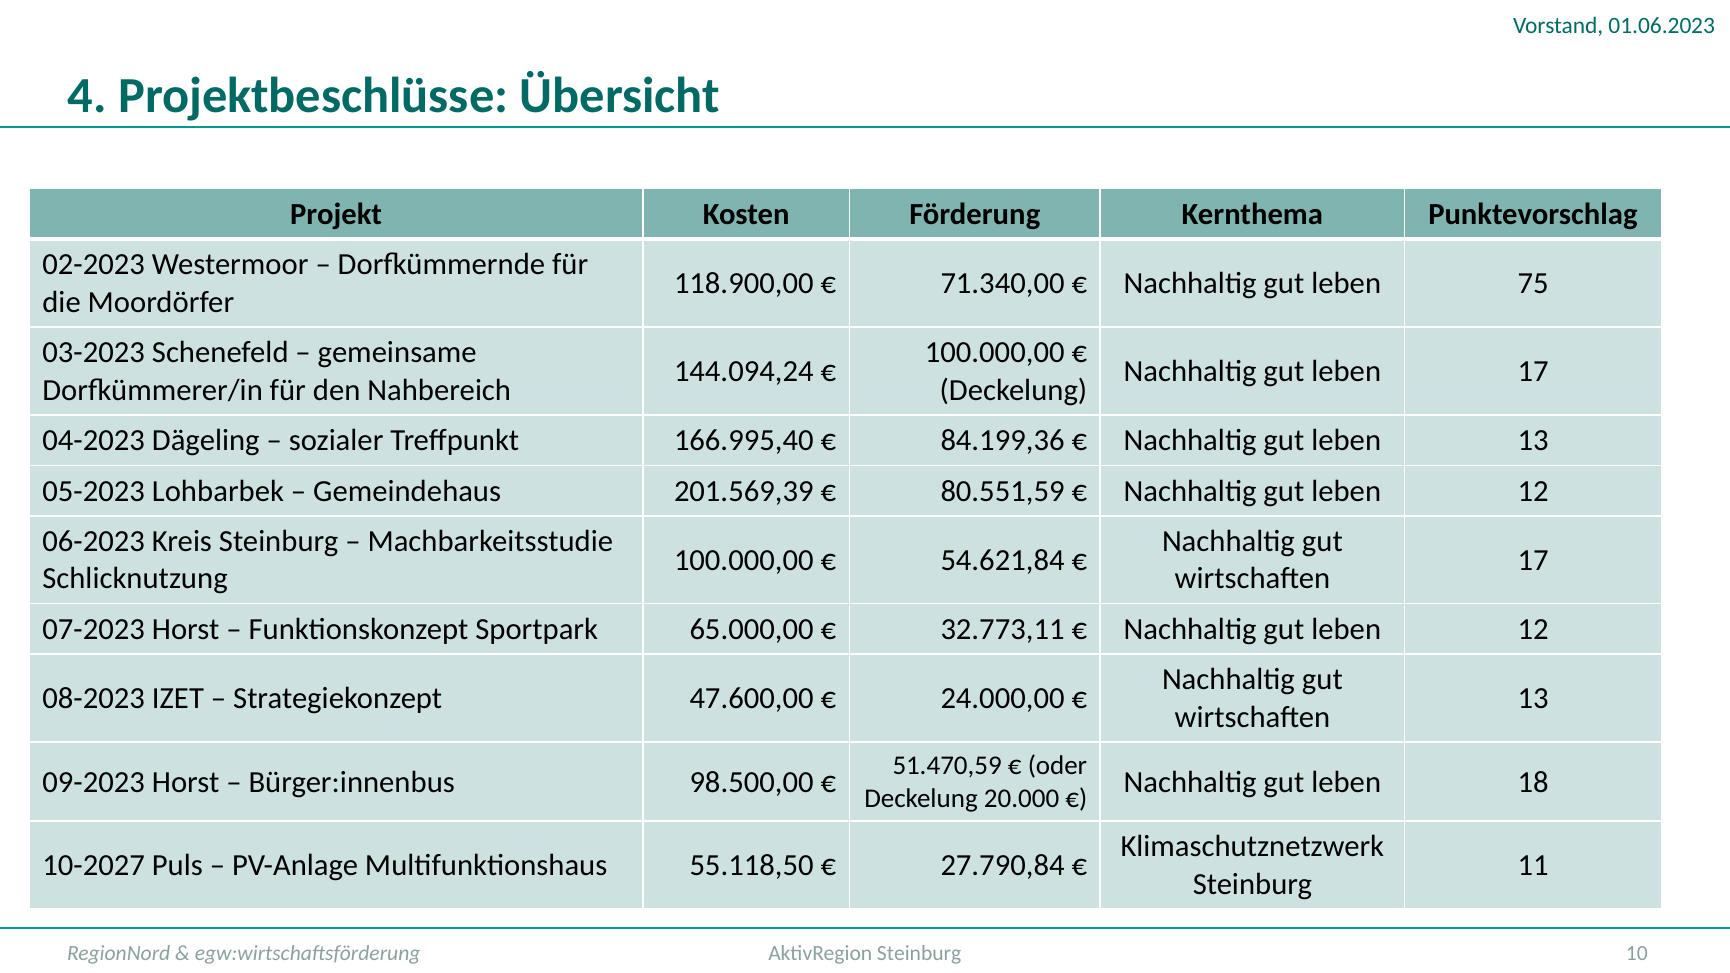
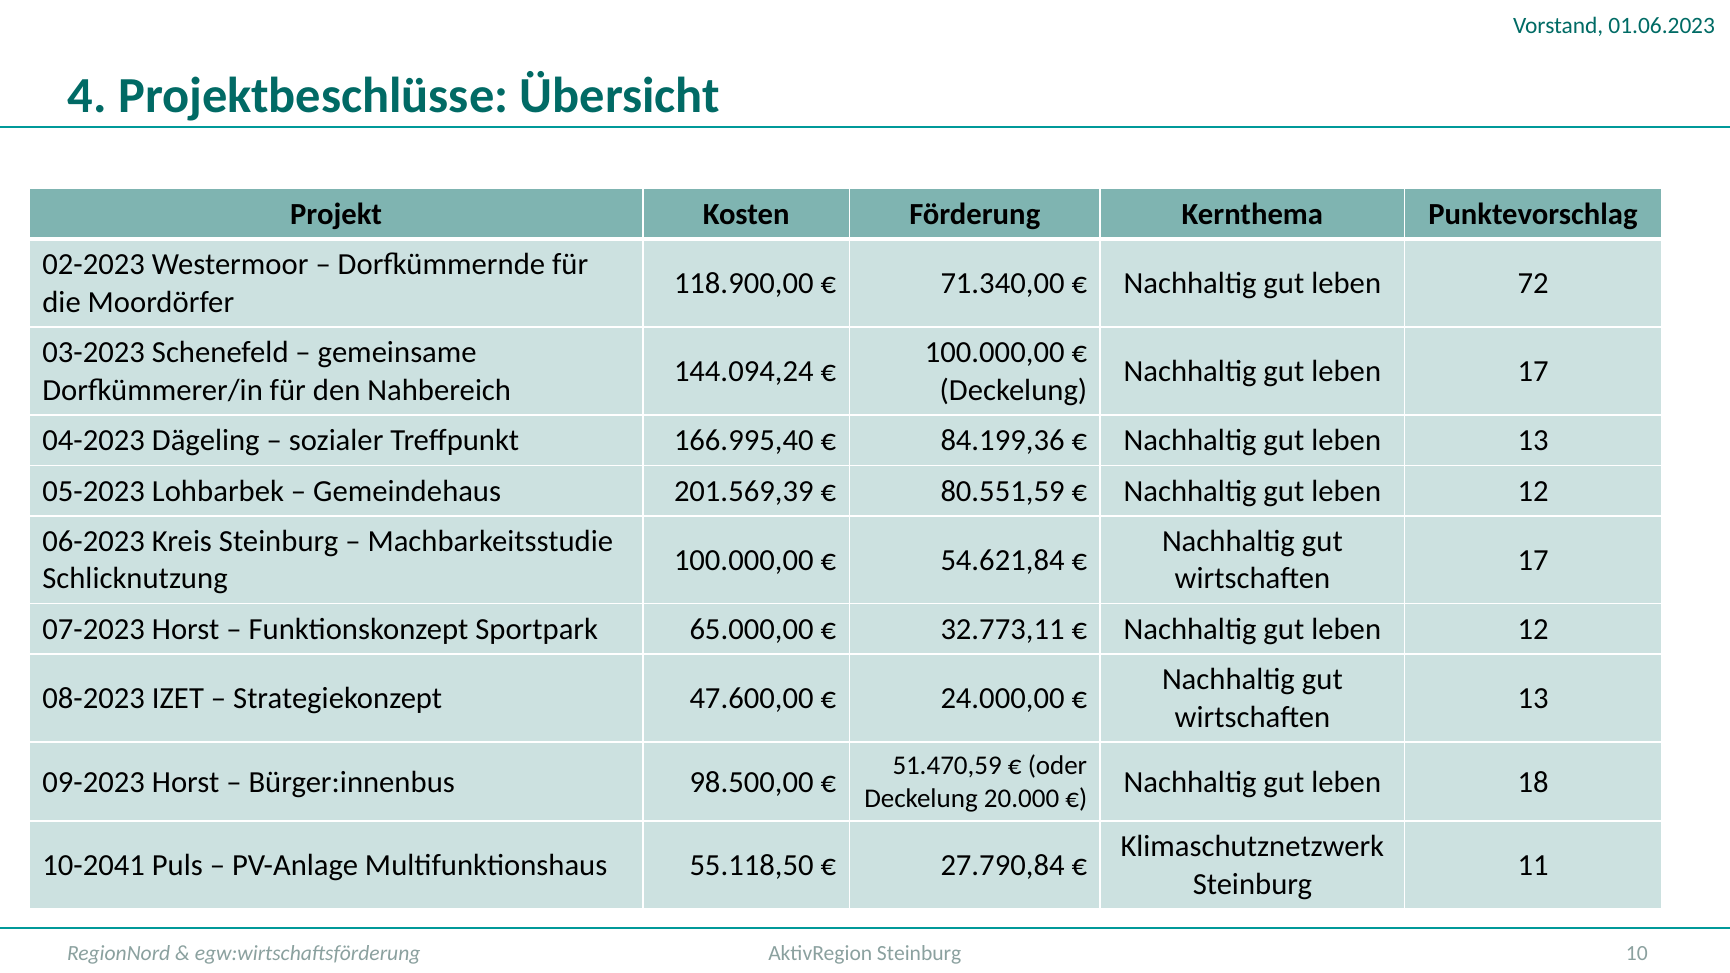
75: 75 -> 72
10-2027: 10-2027 -> 10-2041
